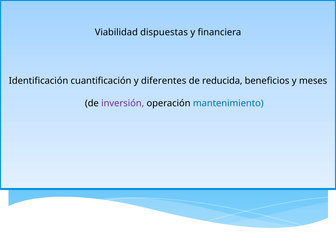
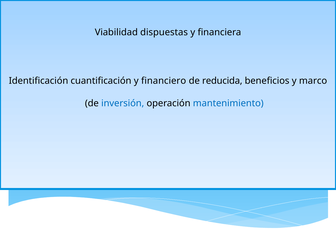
diferentes: diferentes -> financiero
meses: meses -> marco
inversión colour: purple -> blue
